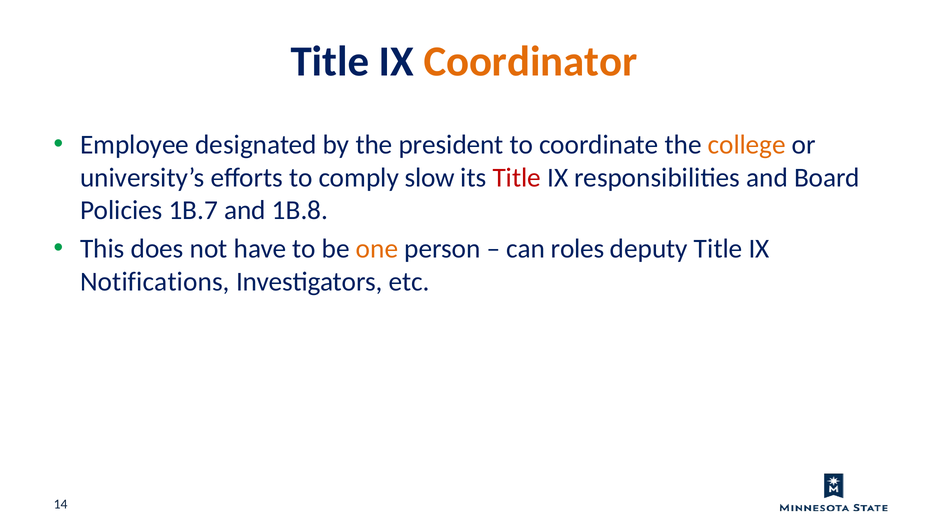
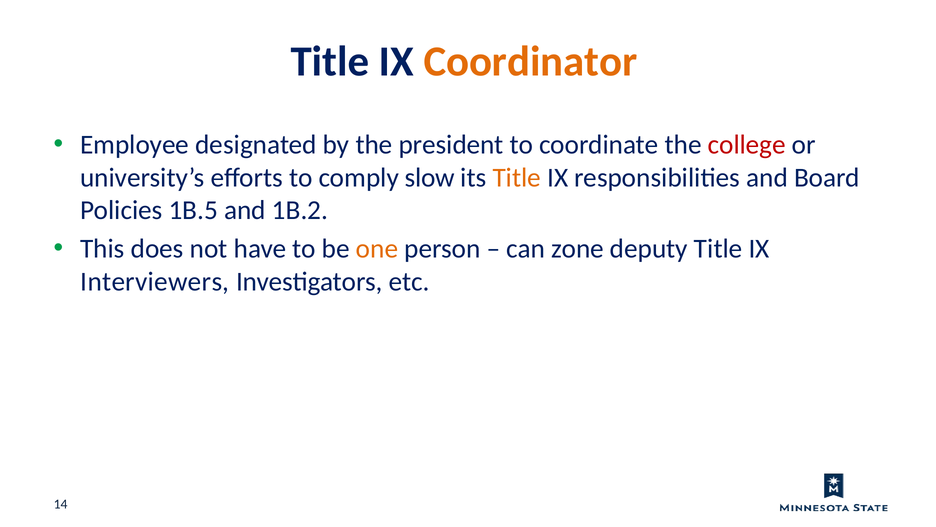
college colour: orange -> red
Title at (517, 177) colour: red -> orange
1B.7: 1B.7 -> 1B.5
1B.8: 1B.8 -> 1B.2
roles: roles -> zone
Notifications: Notifications -> Interviewers
